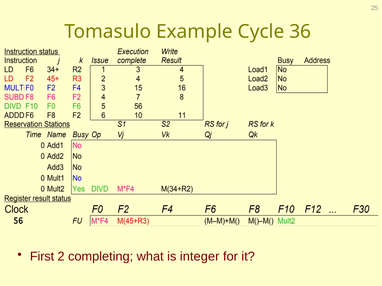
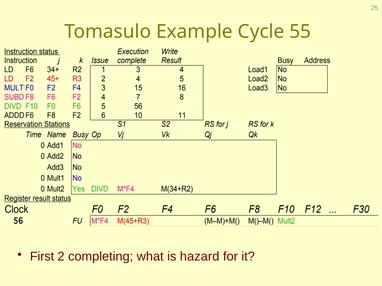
36: 36 -> 55
integer: integer -> hazard
